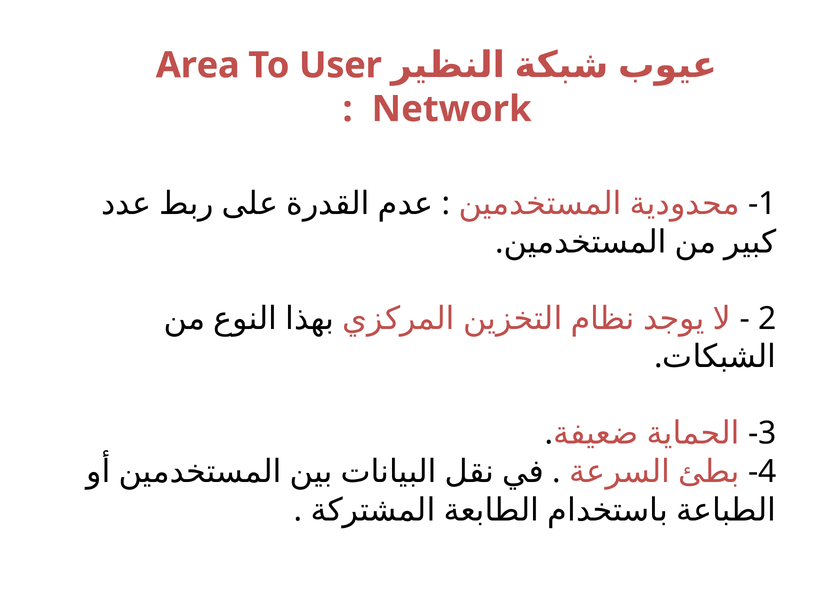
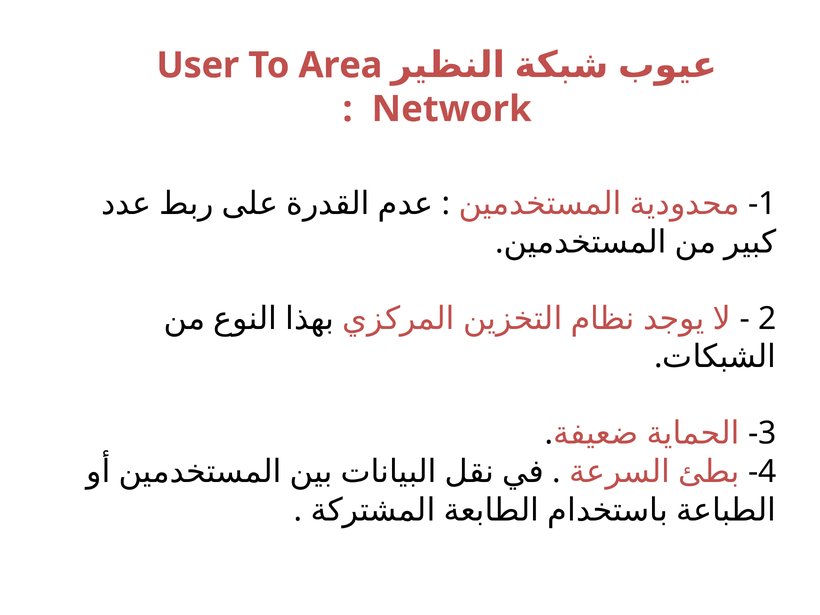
Area: Area -> User
User: User -> Area
